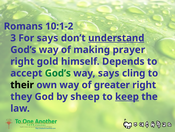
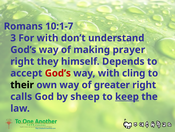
10:1-2: 10:1-2 -> 10:1-7
For says: says -> with
understand underline: present -> none
gold: gold -> they
God’s at (58, 73) colour: green -> red
way says: says -> with
they: they -> calls
